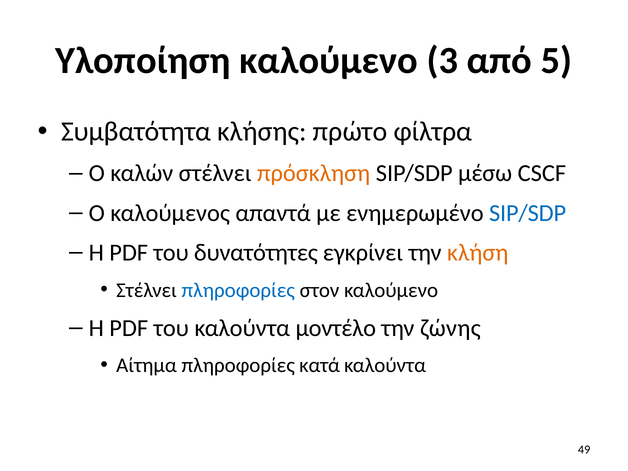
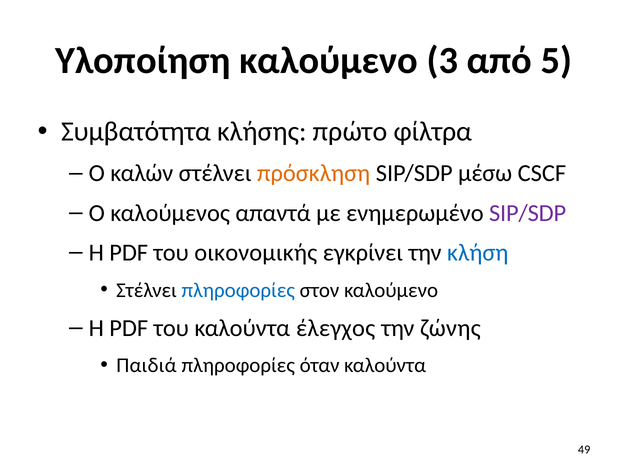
SIP/SDP at (528, 213) colour: blue -> purple
δυνατότητες: δυνατότητες -> οικονομικής
κλήση colour: orange -> blue
μοντέλο: μοντέλο -> έλεγχος
Αίτημα: Αίτημα -> Παιδιά
κατά: κατά -> όταν
